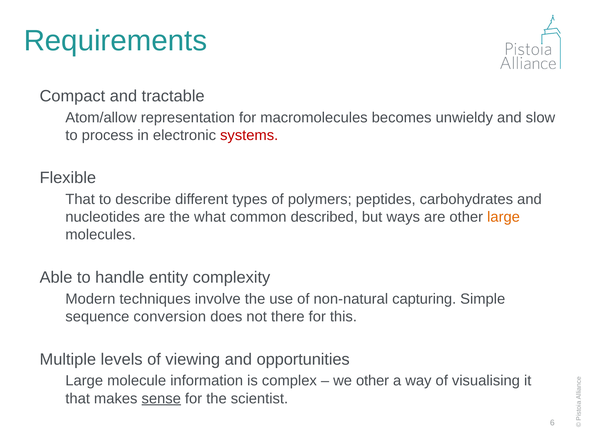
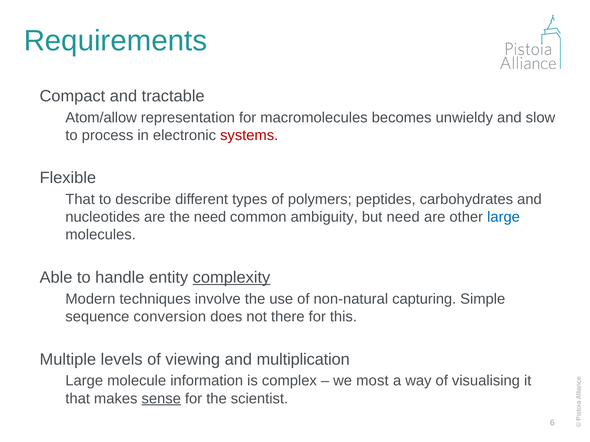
the what: what -> need
described: described -> ambiguity
but ways: ways -> need
large at (504, 217) colour: orange -> blue
complexity underline: none -> present
opportunities: opportunities -> multiplication
we other: other -> most
